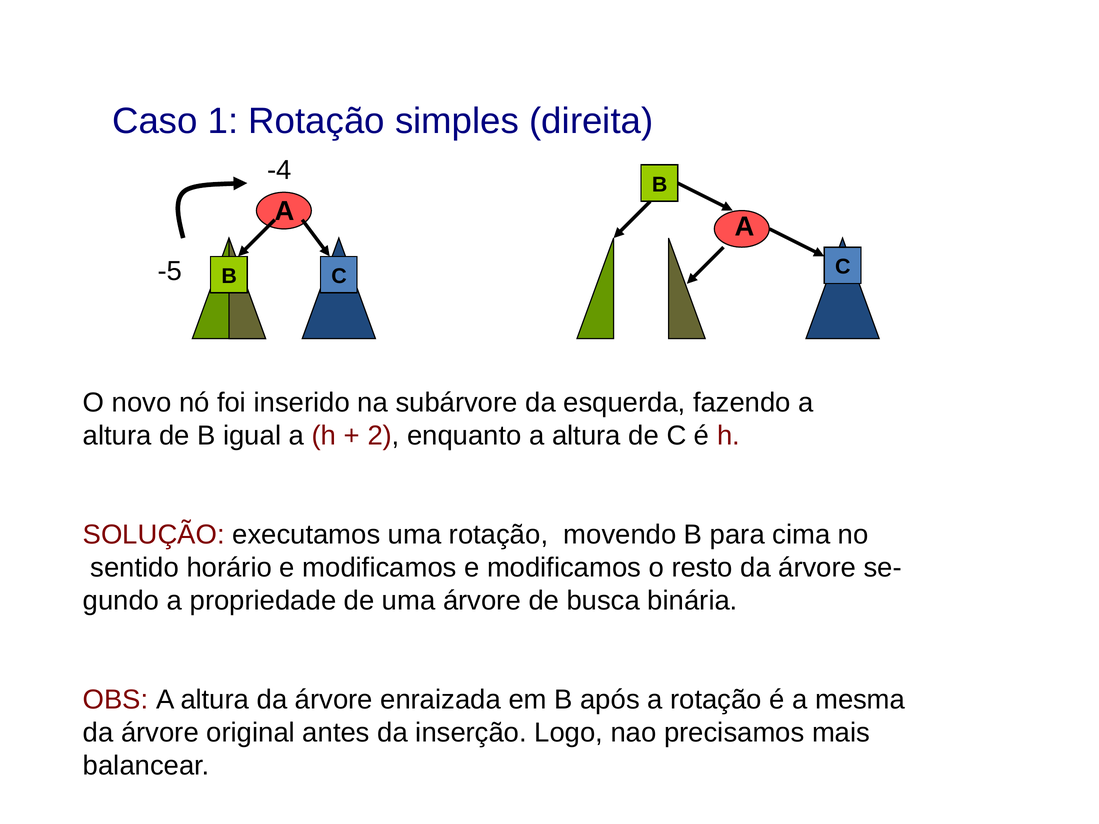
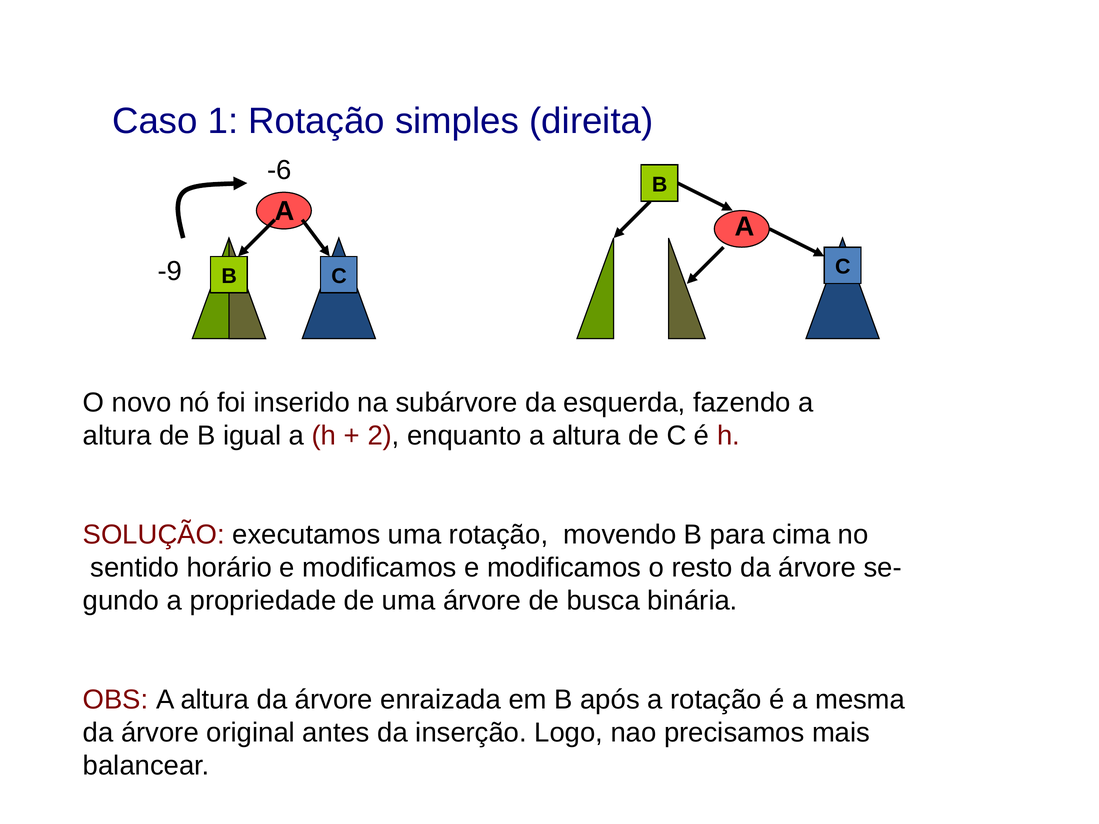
-4: -4 -> -6
-5: -5 -> -9
